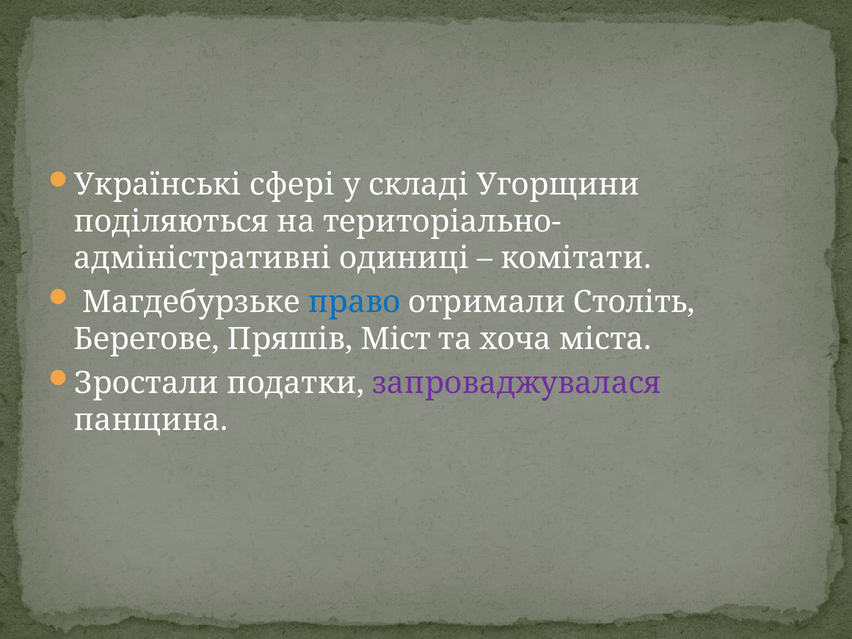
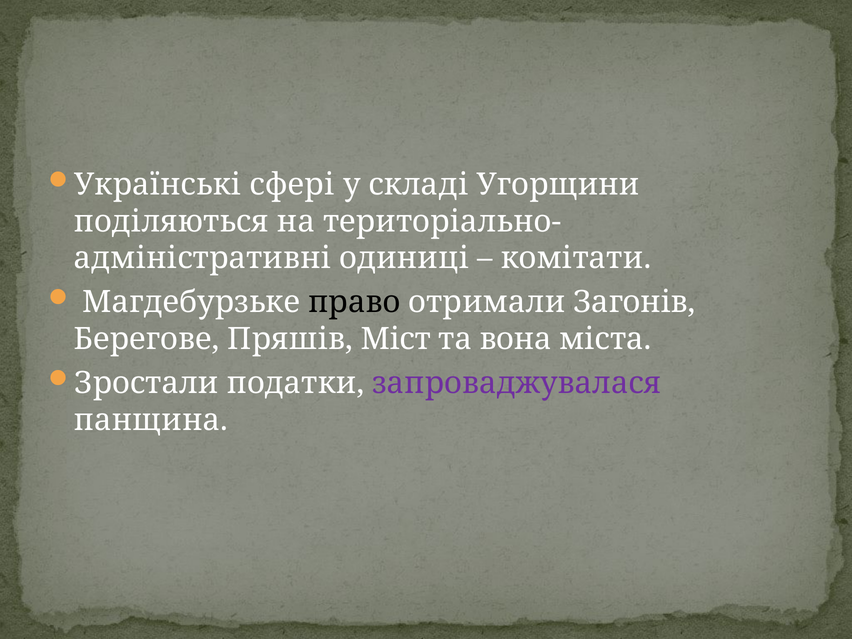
право colour: blue -> black
Століть: Століть -> Загонів
хоча: хоча -> вона
